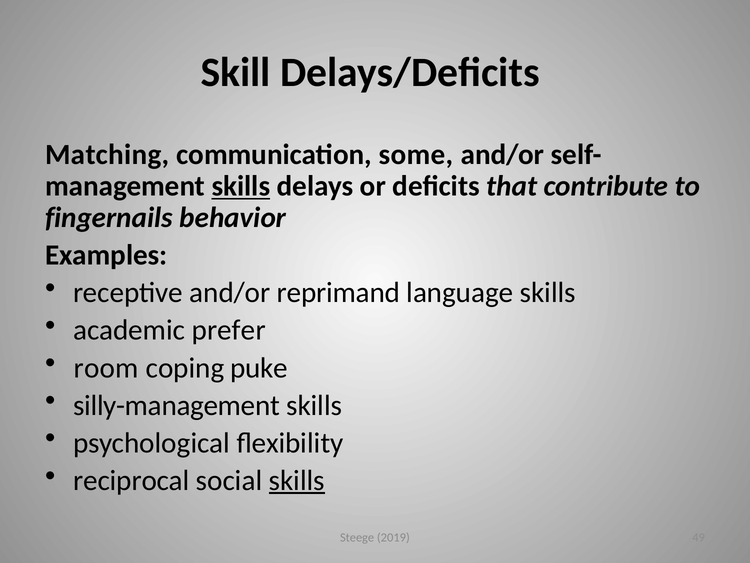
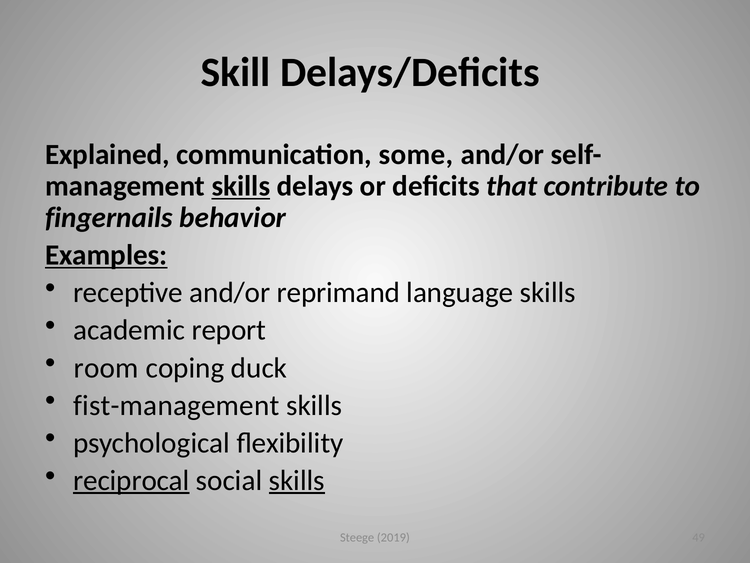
Matching: Matching -> Explained
Examples underline: none -> present
prefer: prefer -> report
puke: puke -> duck
silly-management: silly-management -> fist-management
reciprocal underline: none -> present
